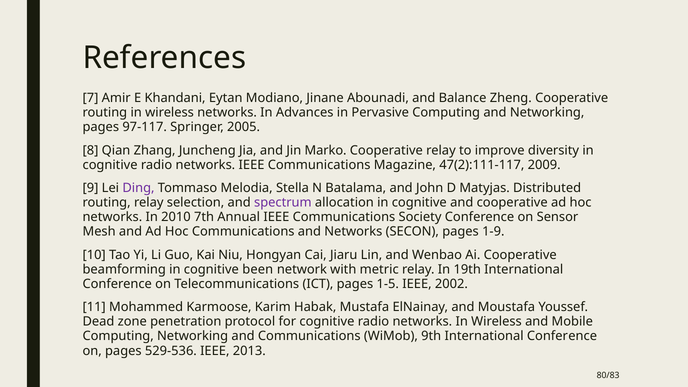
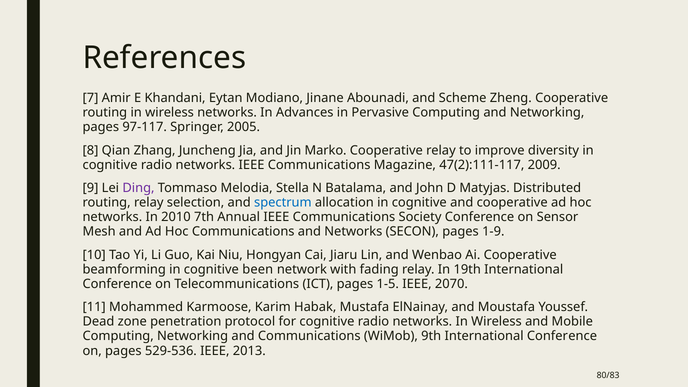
Balance: Balance -> Scheme
spectrum colour: purple -> blue
metric: metric -> fading
2002: 2002 -> 2070
